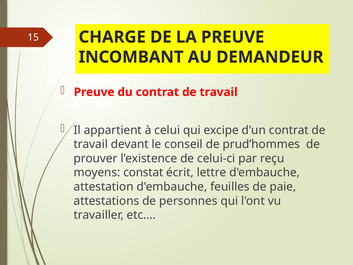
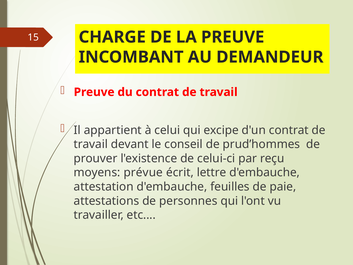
constat: constat -> prévue
